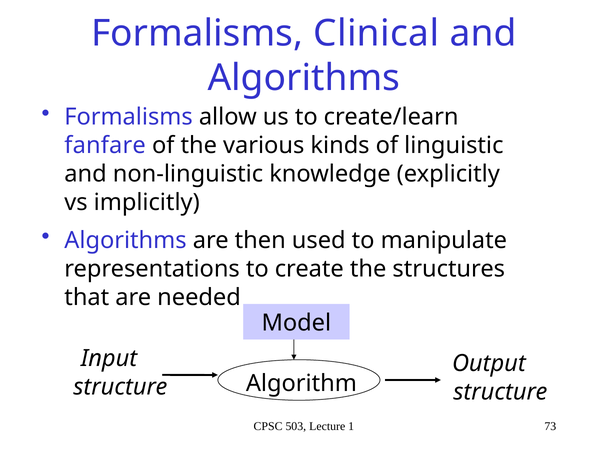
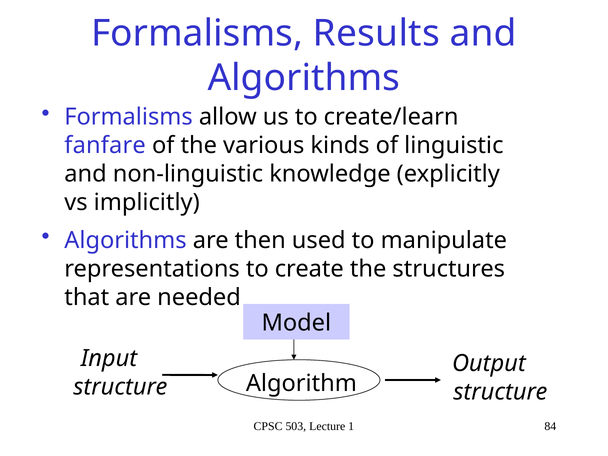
Clinical: Clinical -> Results
73: 73 -> 84
